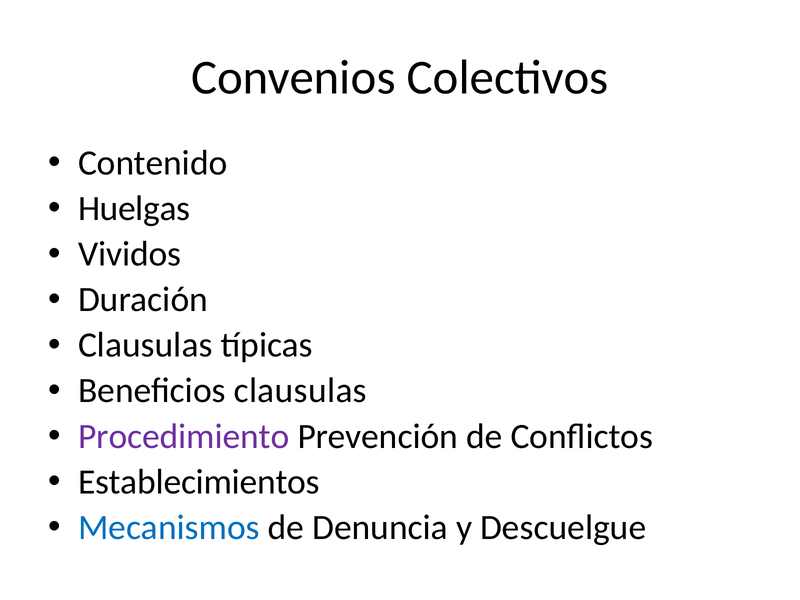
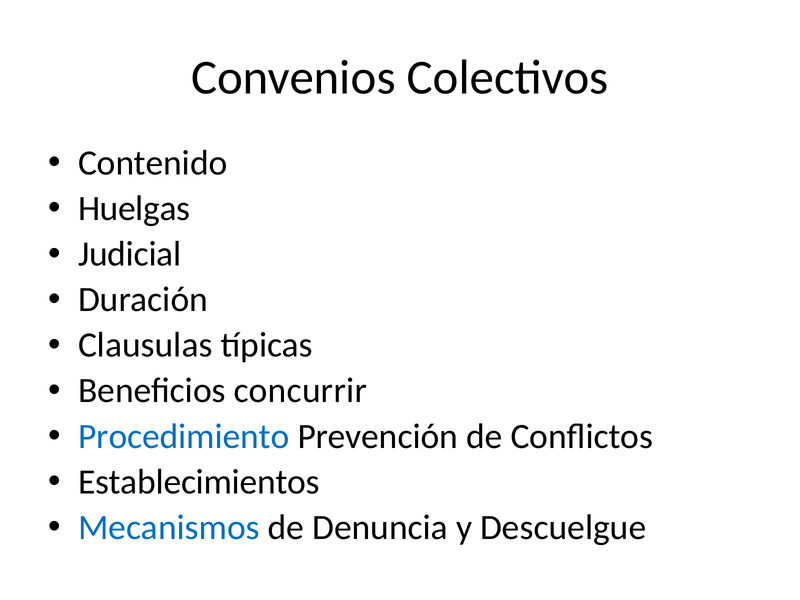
Vividos: Vividos -> Judicial
Beneficios clausulas: clausulas -> concurrir
Procedimiento colour: purple -> blue
